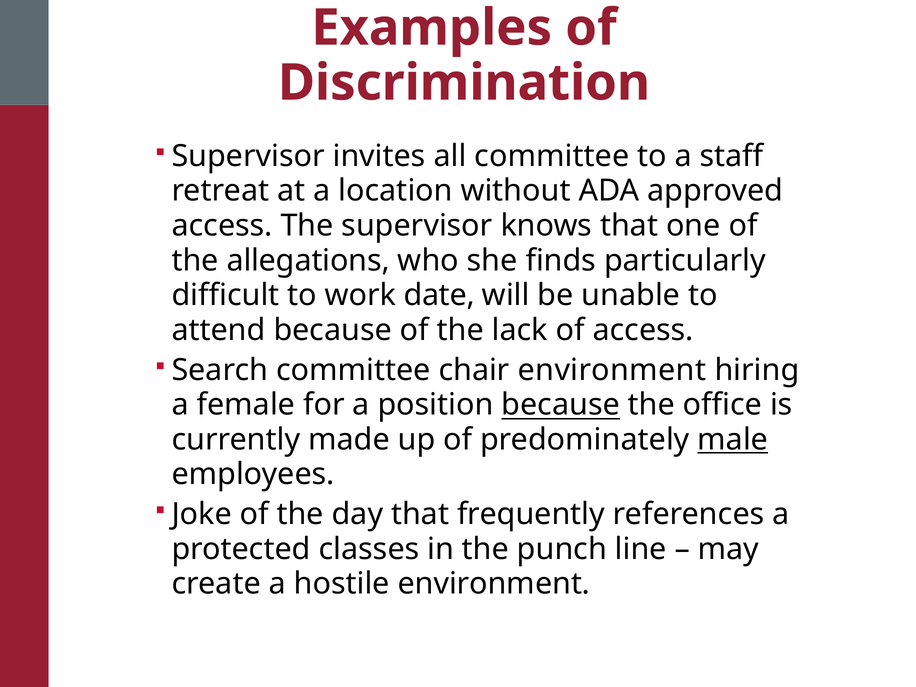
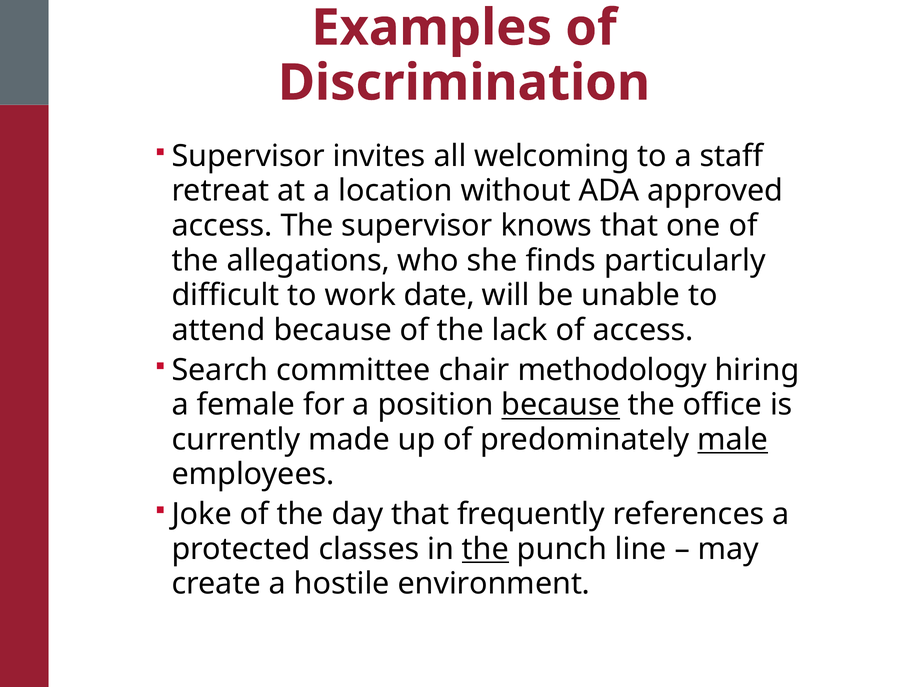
all committee: committee -> welcoming
chair environment: environment -> methodology
the at (485, 549) underline: none -> present
